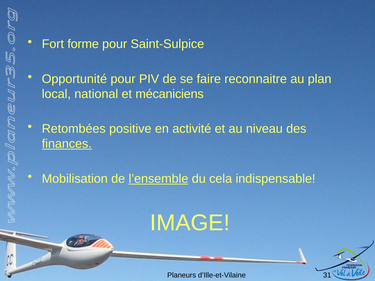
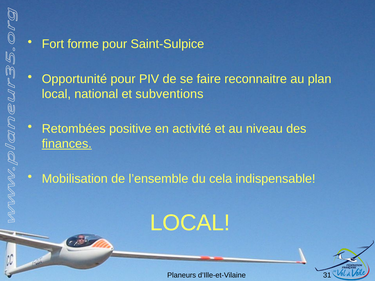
mécaniciens: mécaniciens -> subventions
l’ensemble underline: present -> none
IMAGE at (190, 223): IMAGE -> LOCAL
